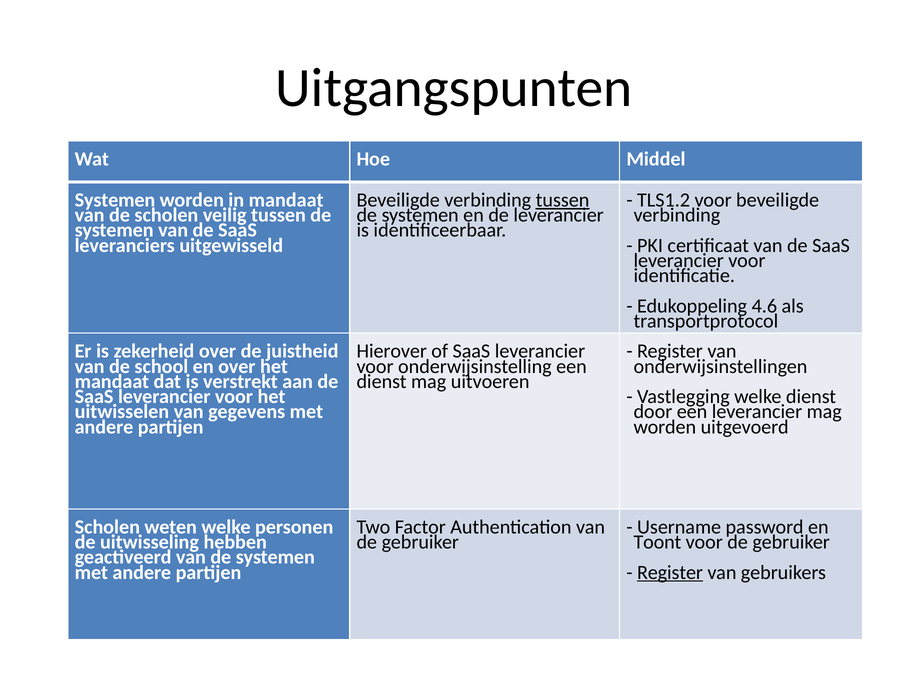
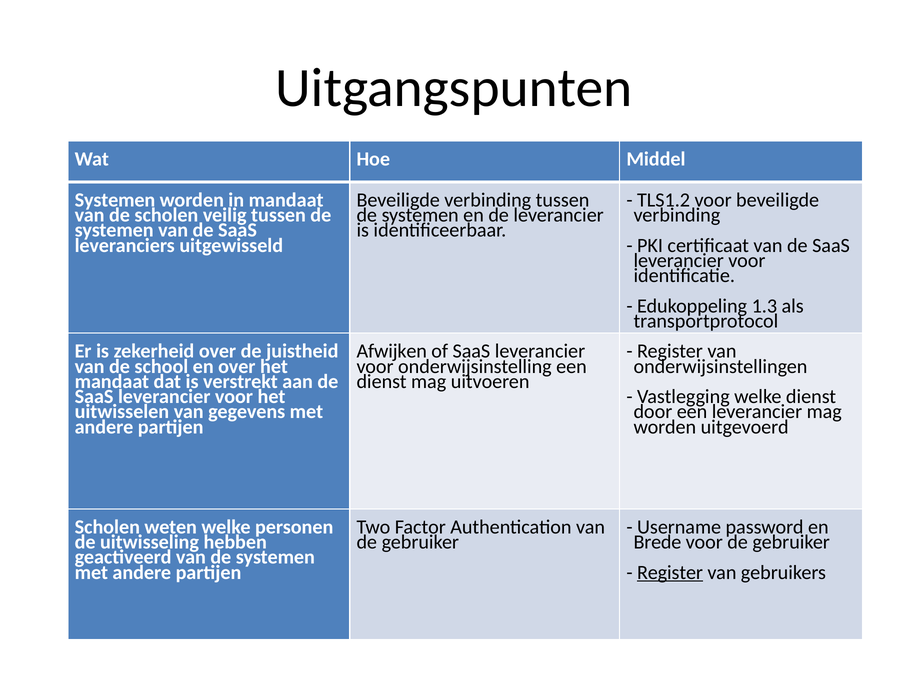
tussen at (563, 200) underline: present -> none
4.6: 4.6 -> 1.3
Hierover: Hierover -> Afwijken
Toont: Toont -> Brede
